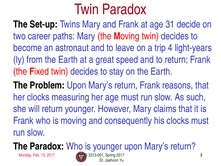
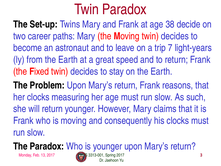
31: 31 -> 38
4: 4 -> 7
